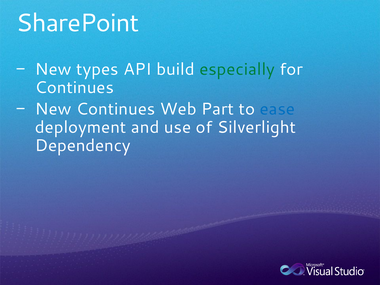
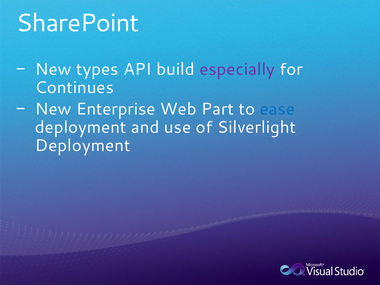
especially colour: green -> purple
New Continues: Continues -> Enterprise
Dependency at (83, 146): Dependency -> Deployment
